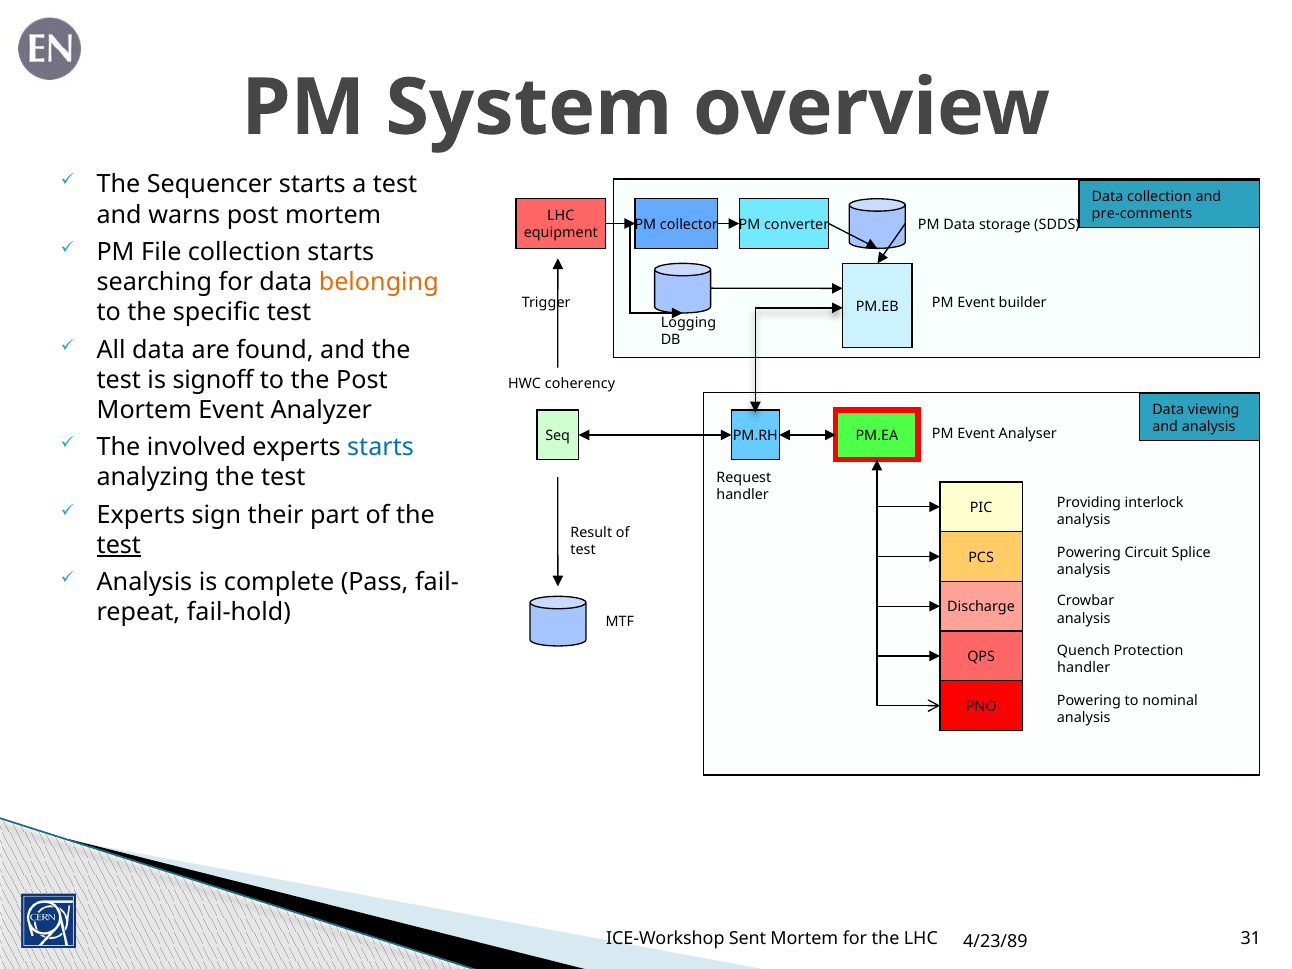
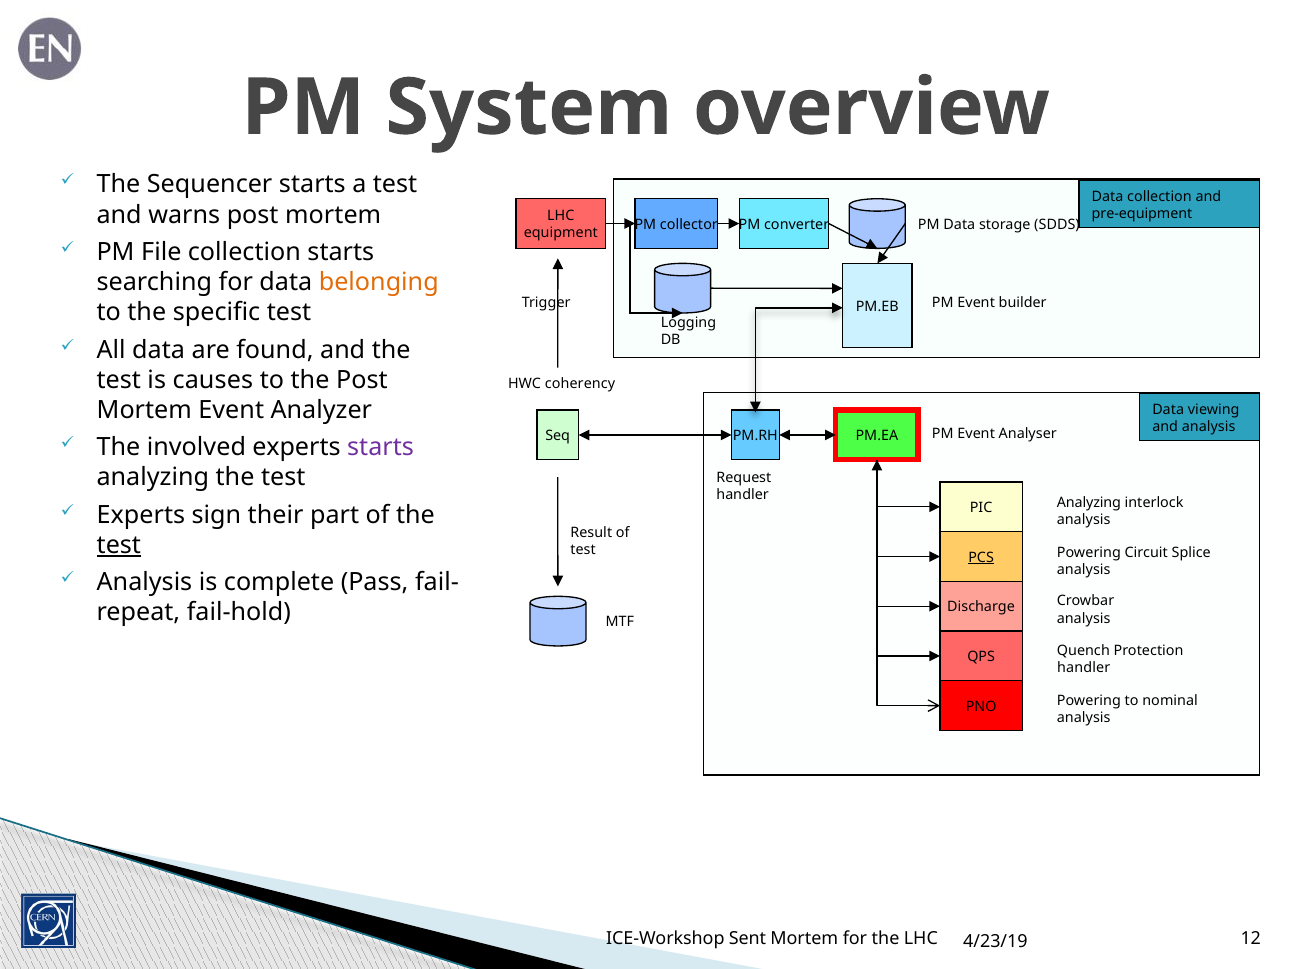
pre-comments: pre-comments -> pre-equipment
signoff: signoff -> causes
starts at (381, 448) colour: blue -> purple
Providing at (1089, 503): Providing -> Analyzing
PCS underline: none -> present
31: 31 -> 12
4/23/89: 4/23/89 -> 4/23/19
